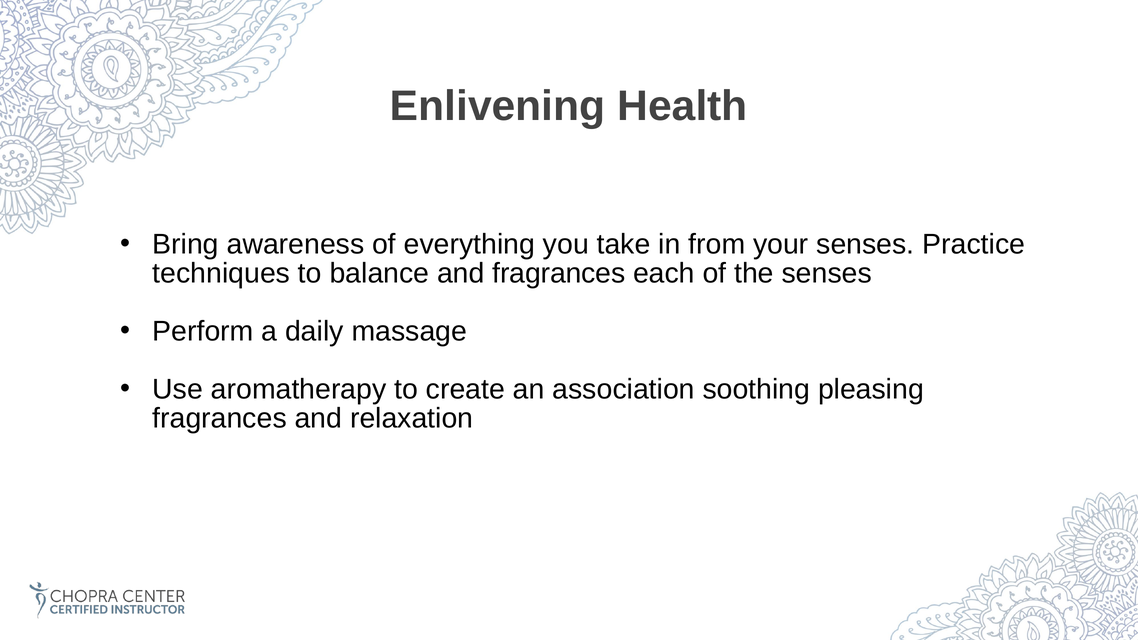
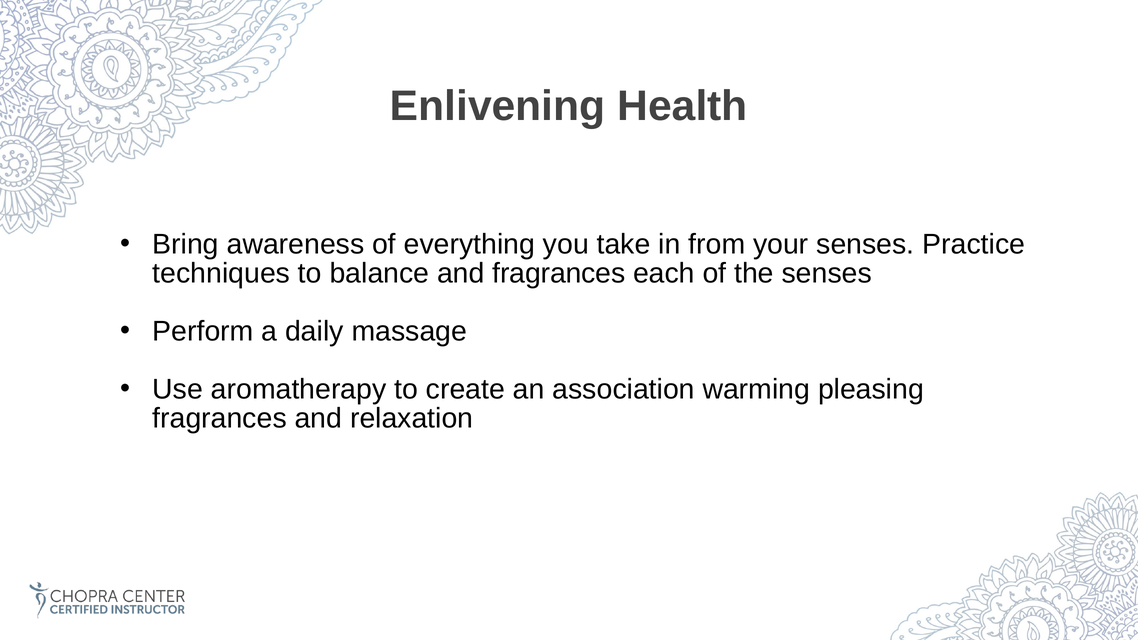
soothing: soothing -> warming
